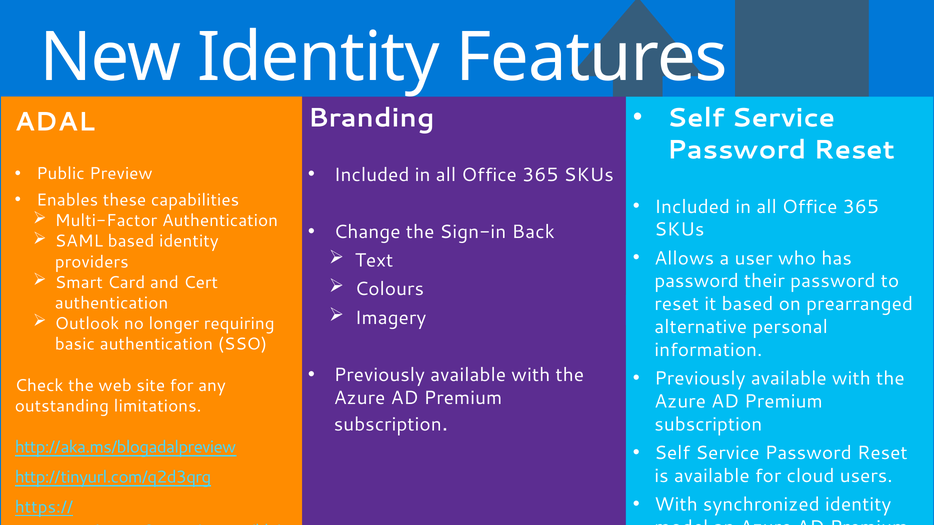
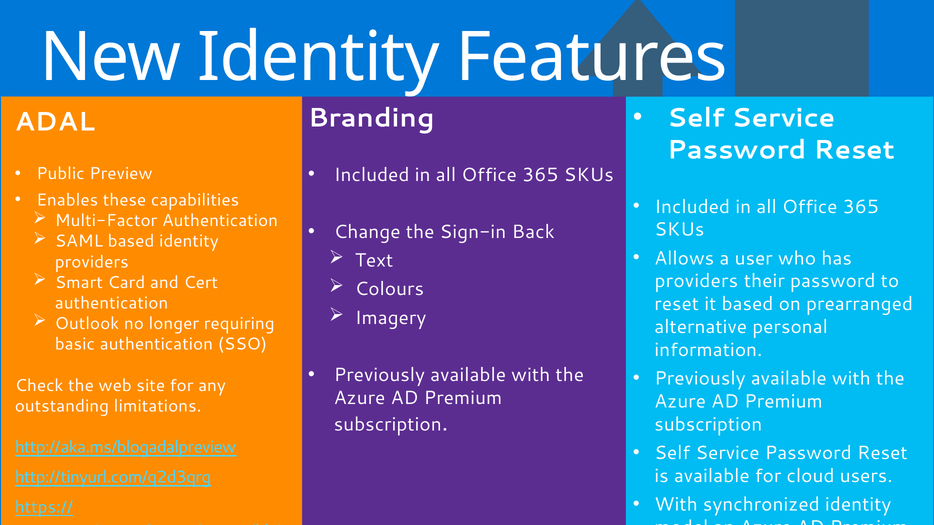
password at (697, 281): password -> providers
